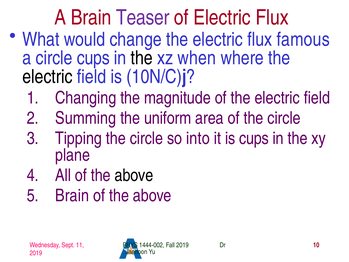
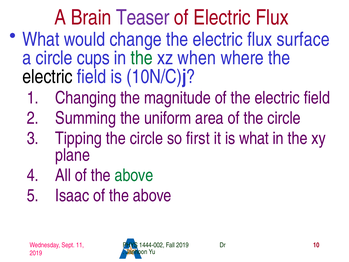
famous: famous -> surface
the at (142, 58) colour: black -> green
into: into -> first
is cups: cups -> what
above at (134, 175) colour: black -> green
Brain at (72, 195): Brain -> Isaac
